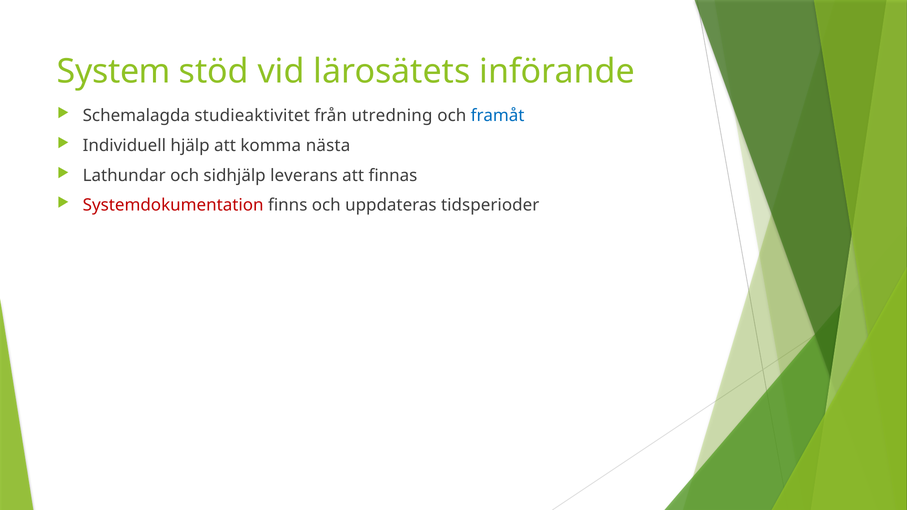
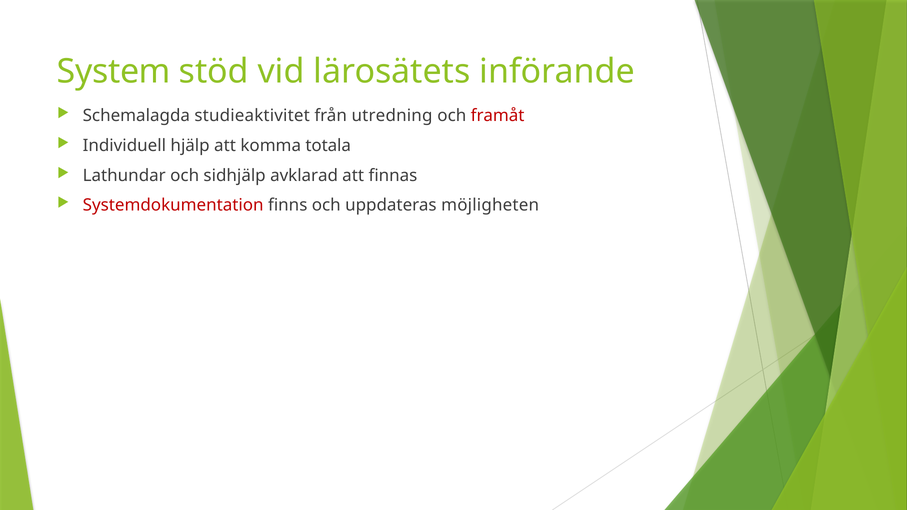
framåt colour: blue -> red
nästa: nästa -> totala
leverans: leverans -> avklarad
tidsperioder: tidsperioder -> möjligheten
